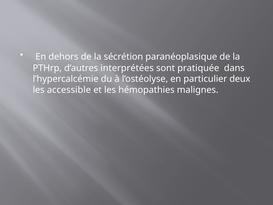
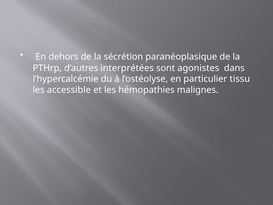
pratiquée: pratiquée -> agonistes
deux: deux -> tissu
